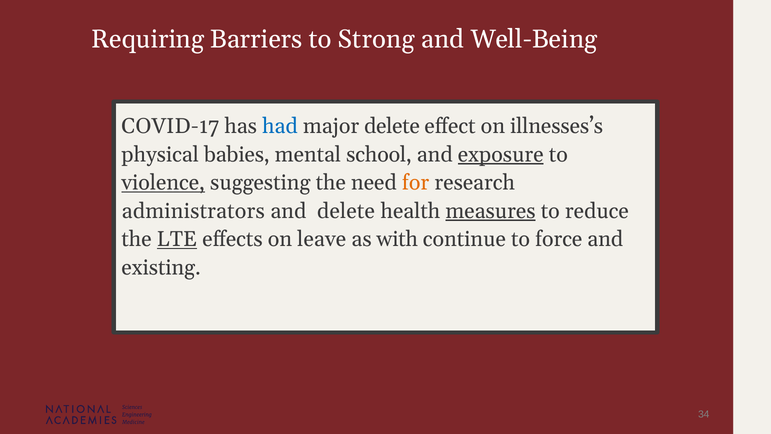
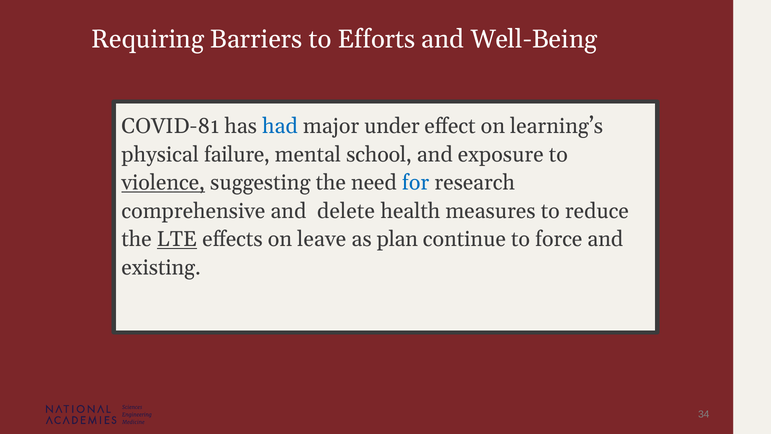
Strong: Strong -> Efforts
COVID-17: COVID-17 -> COVID-81
major delete: delete -> under
illnesses’s: illnesses’s -> learning’s
babies: babies -> failure
exposure underline: present -> none
for colour: orange -> blue
administrators: administrators -> comprehensive
measures underline: present -> none
with: with -> plan
